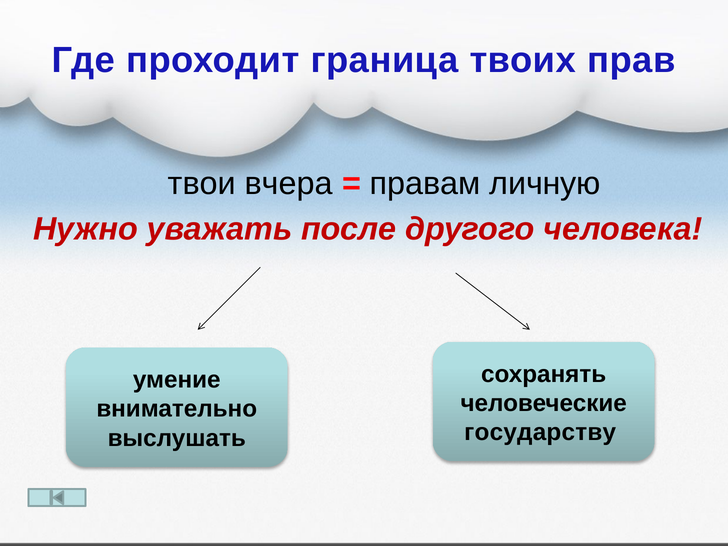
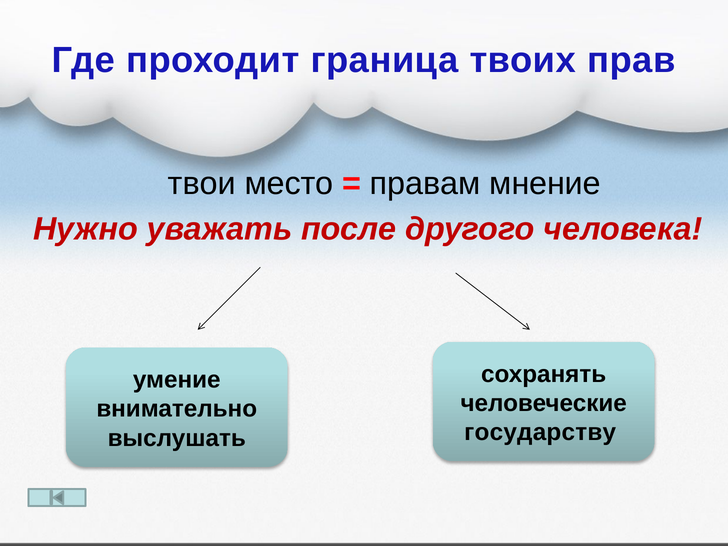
вчера: вчера -> место
личную: личную -> мнение
